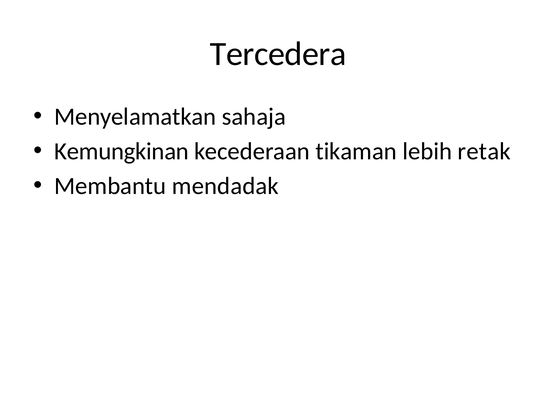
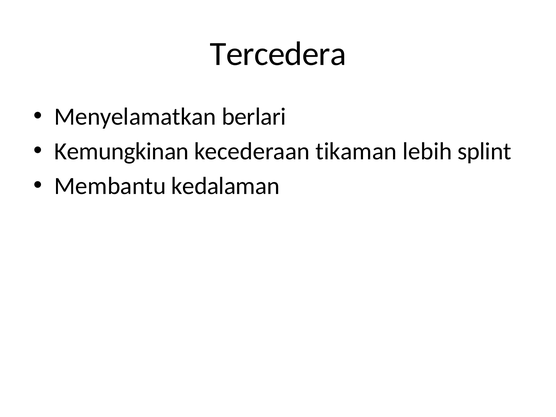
sahaja: sahaja -> berlari
retak: retak -> splint
mendadak: mendadak -> kedalaman
